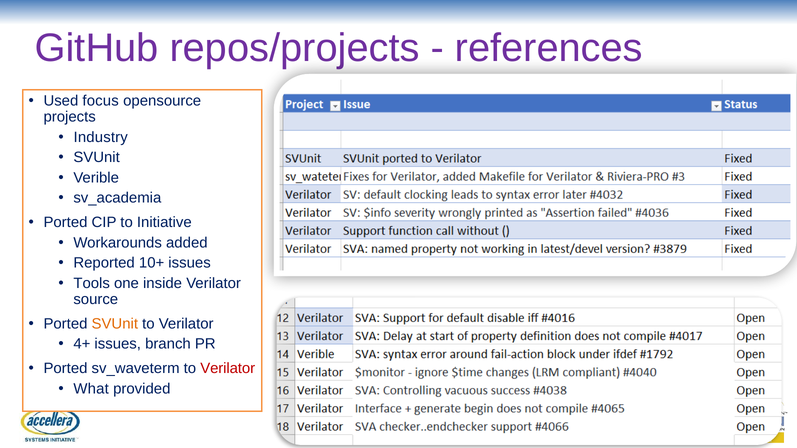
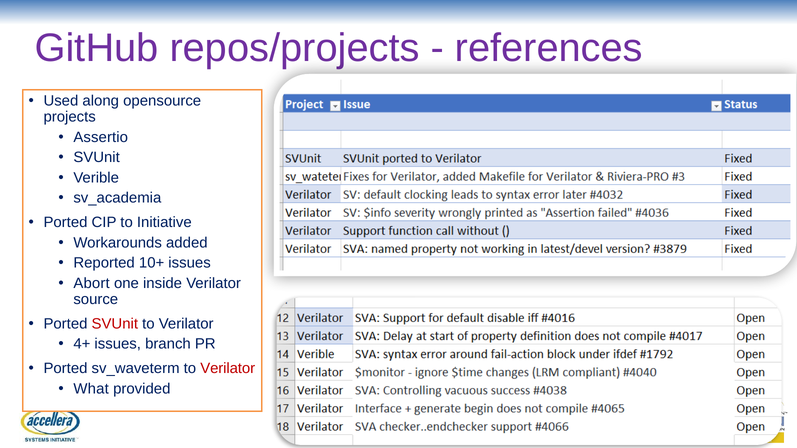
focus: focus -> along
Industry: Industry -> Assertio
Tools: Tools -> Abort
SVUnit at (115, 324) colour: orange -> red
